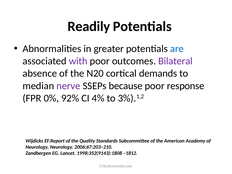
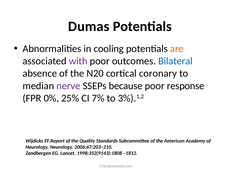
Readily: Readily -> Dumas
greater: greater -> cooling
are colour: blue -> orange
Bilateral colour: purple -> blue
demands: demands -> coronary
92%: 92% -> 25%
4%: 4% -> 7%
